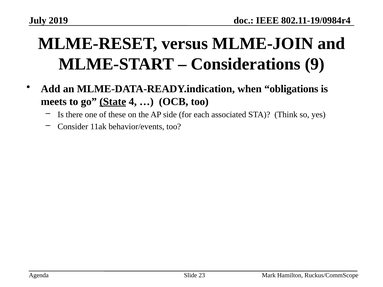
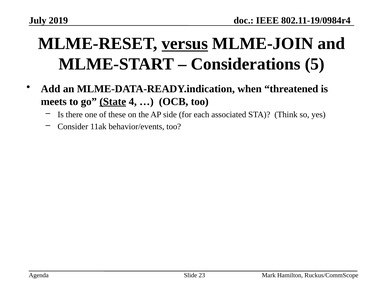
versus underline: none -> present
9: 9 -> 5
obligations: obligations -> threatened
